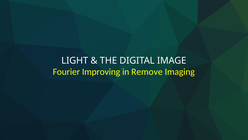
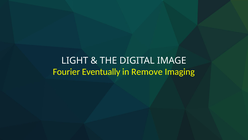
Improving: Improving -> Eventually
